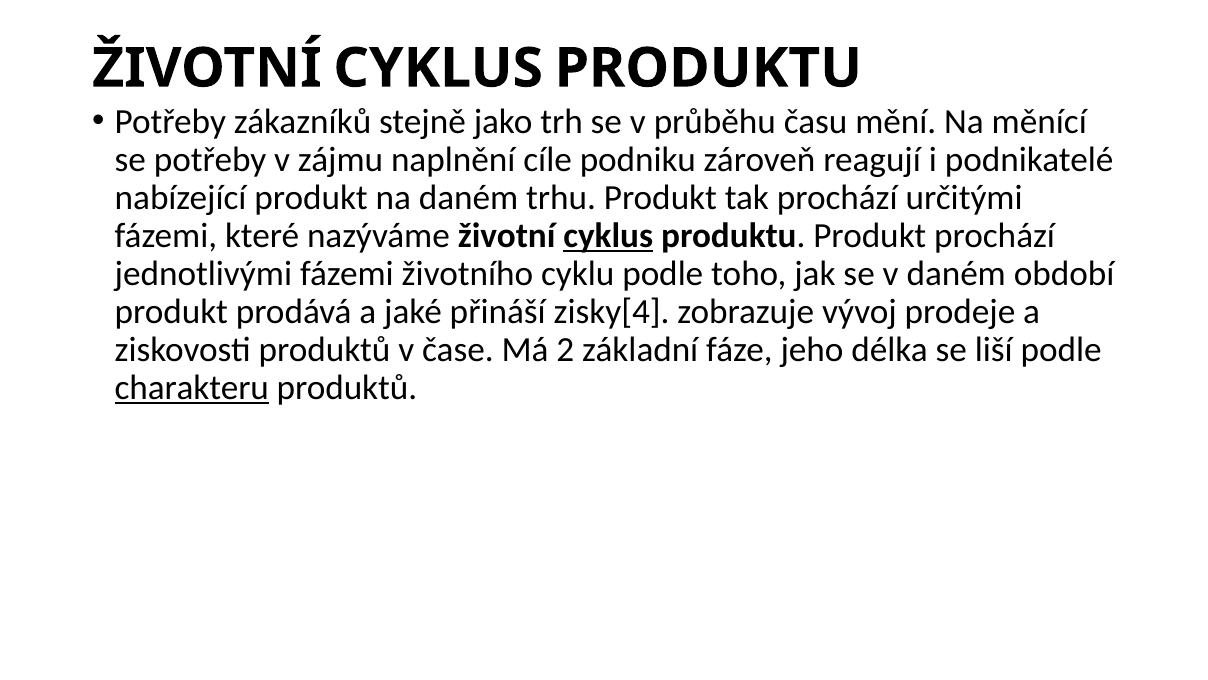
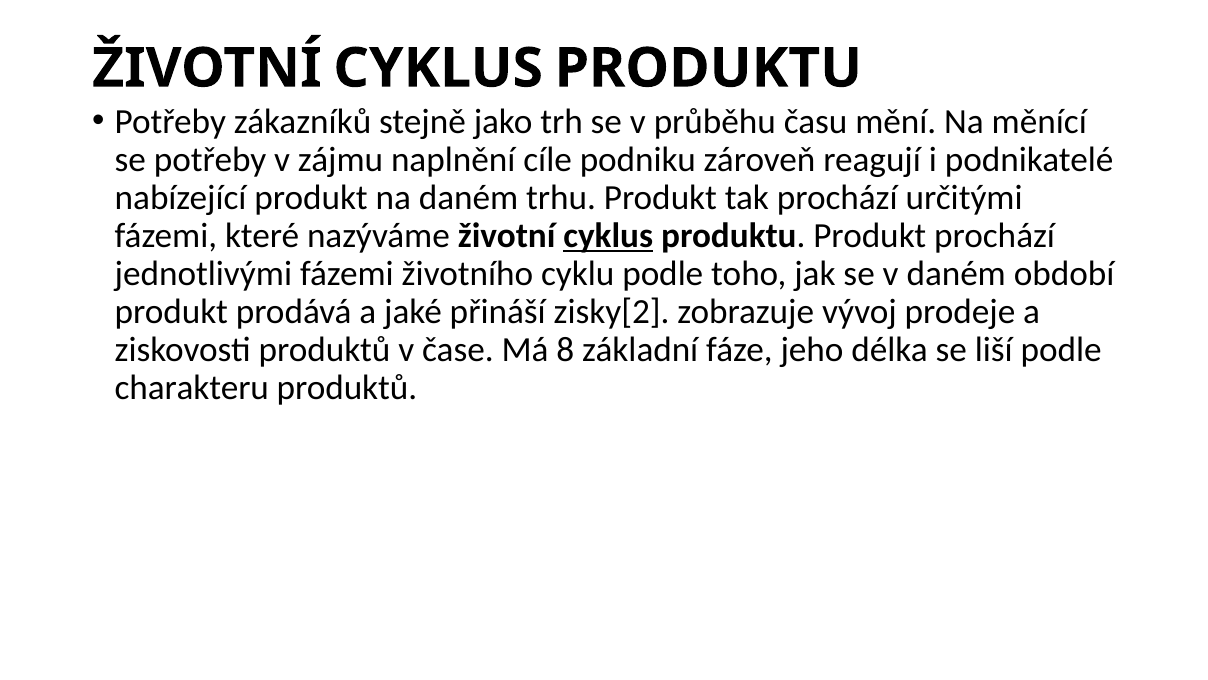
zisky[4: zisky[4 -> zisky[2
2: 2 -> 8
charakteru underline: present -> none
